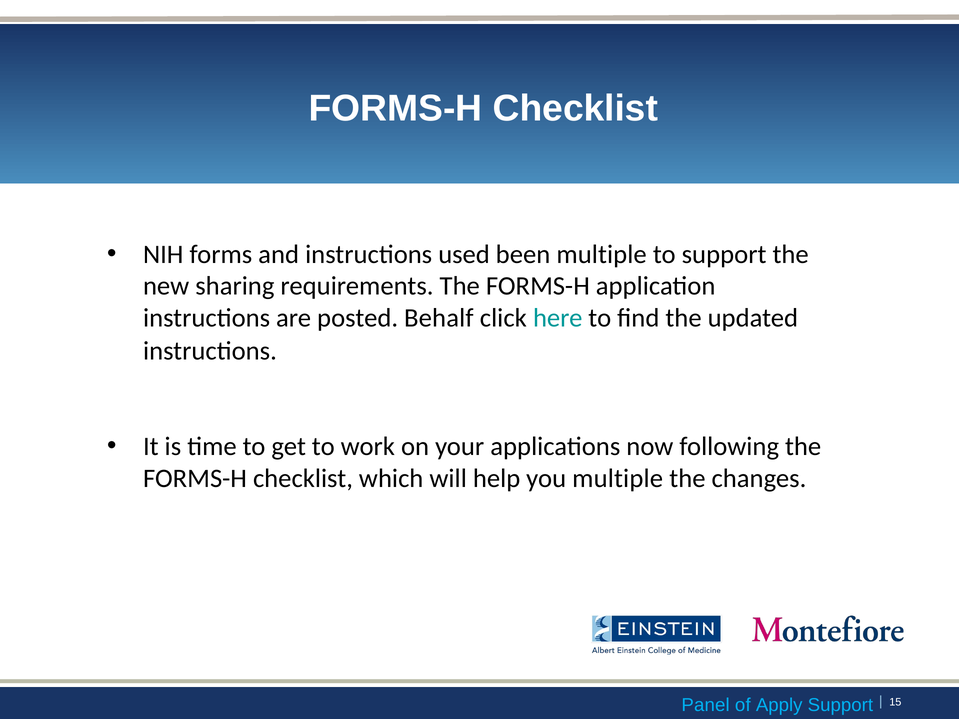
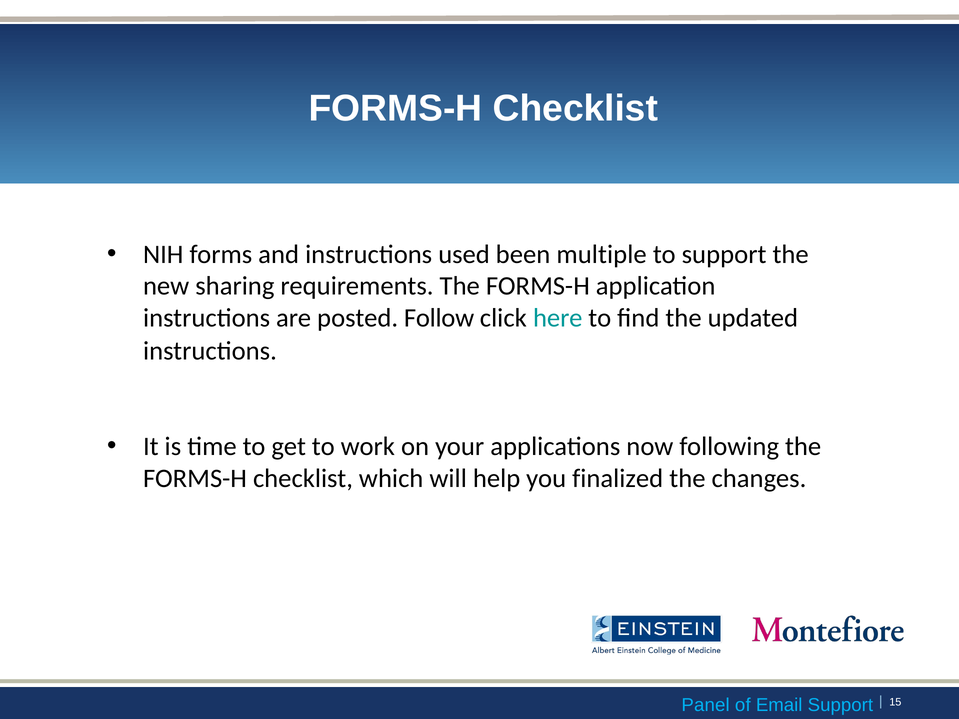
Behalf: Behalf -> Follow
you multiple: multiple -> finalized
Apply: Apply -> Email
